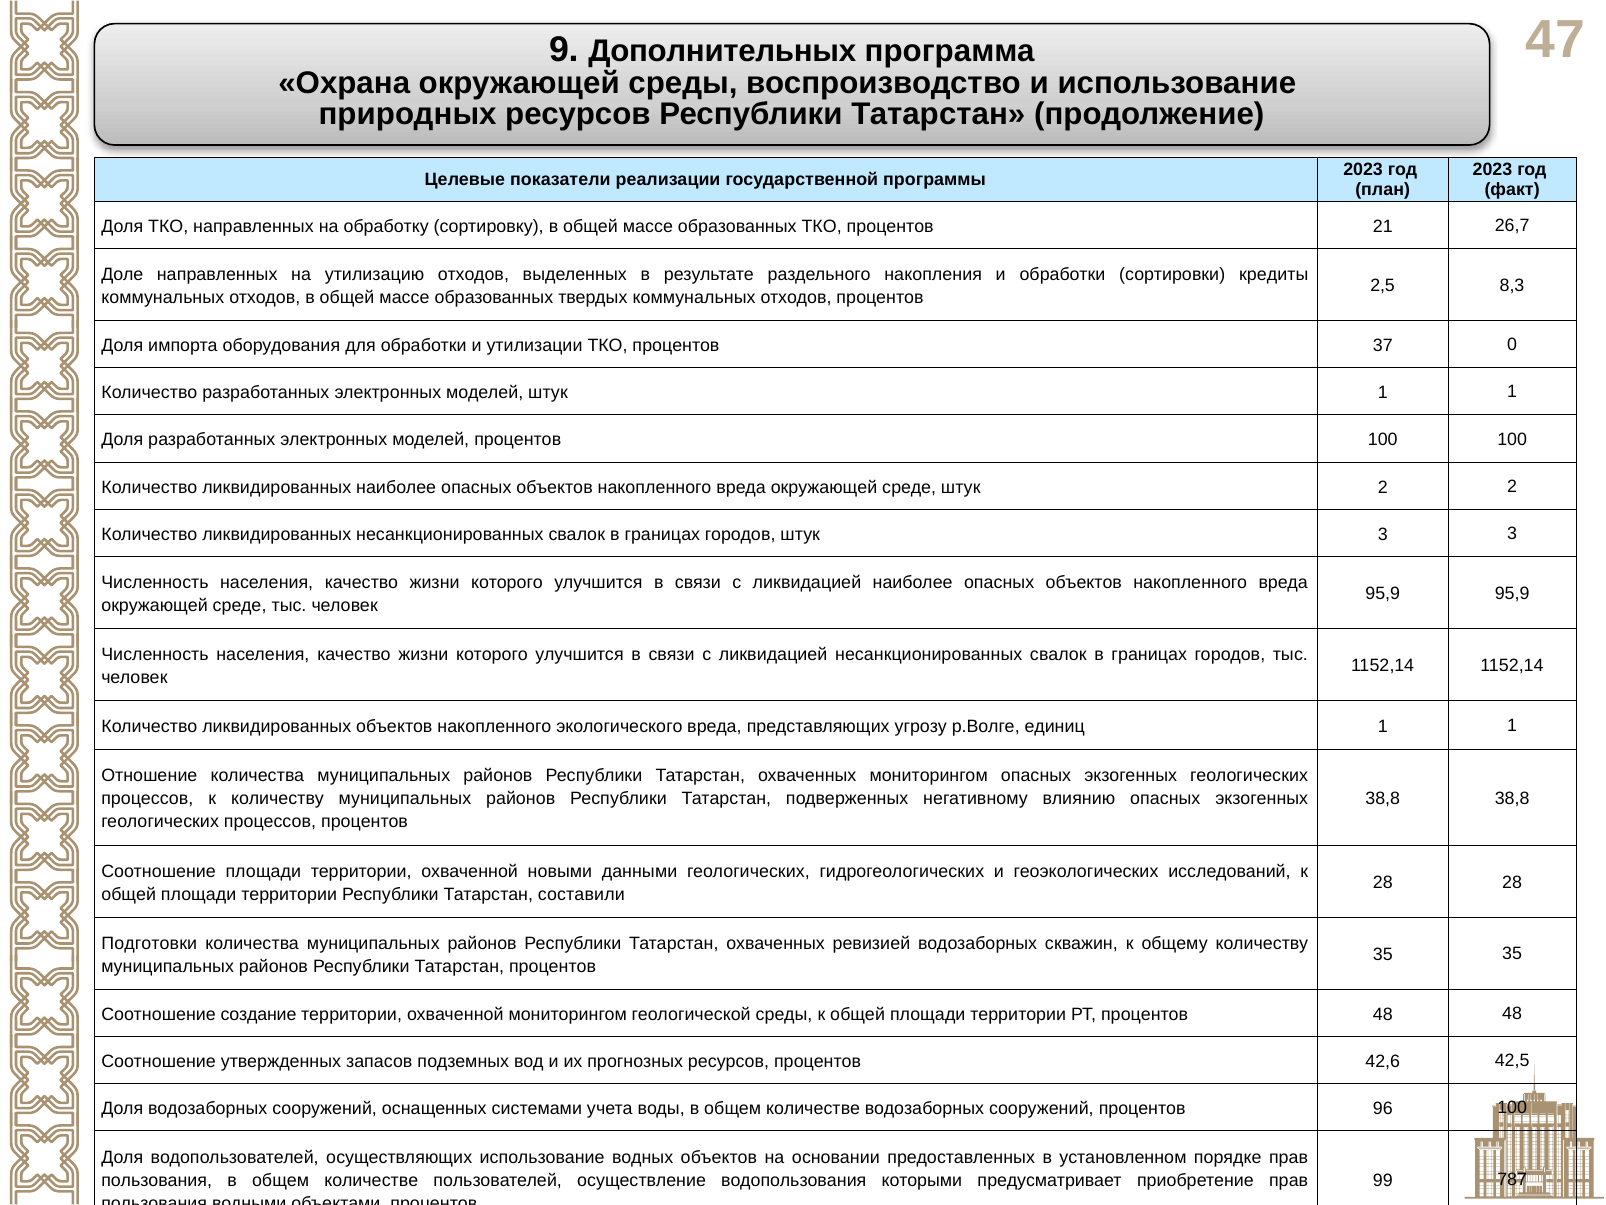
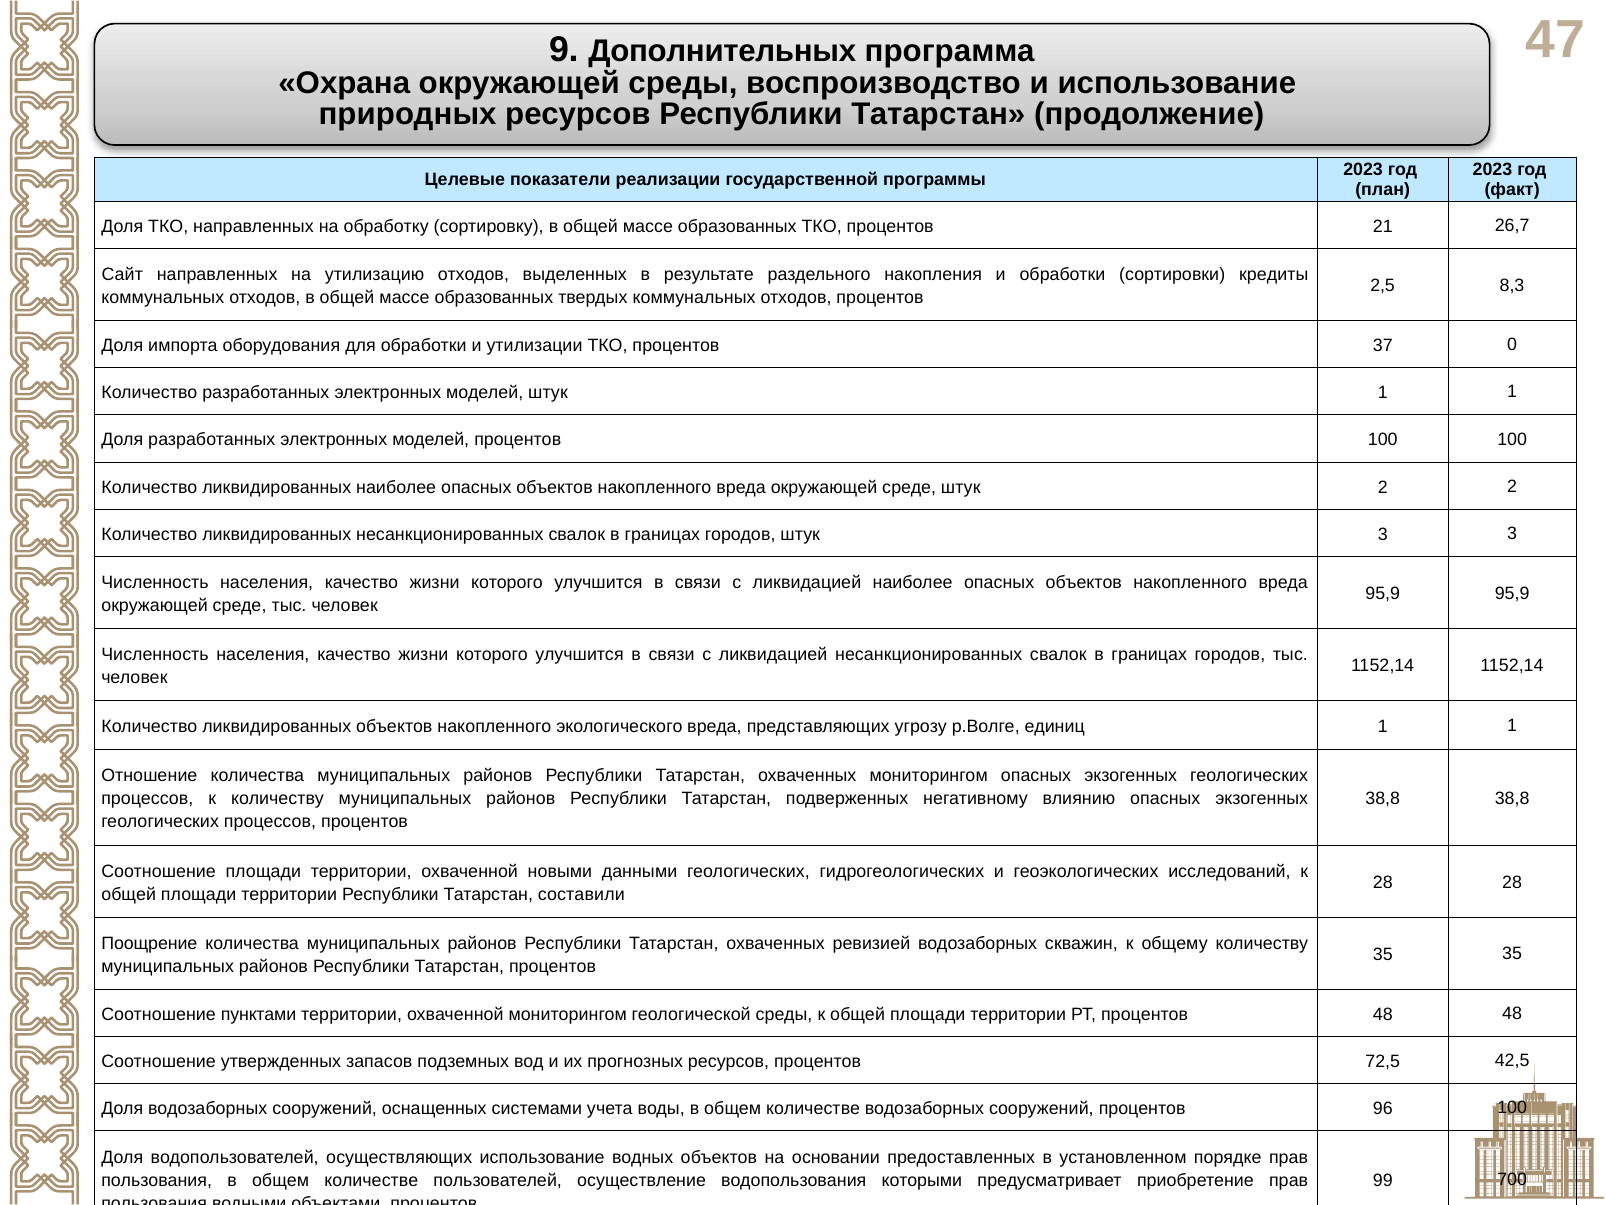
Доле: Доле -> Сайт
Подготовки: Подготовки -> Поощрение
создание: создание -> пунктами
42,6: 42,6 -> 72,5
787: 787 -> 700
